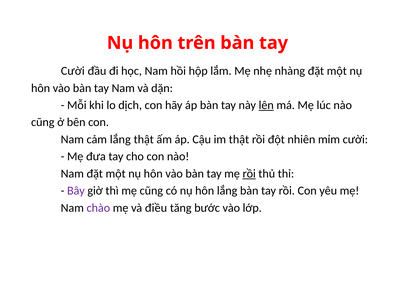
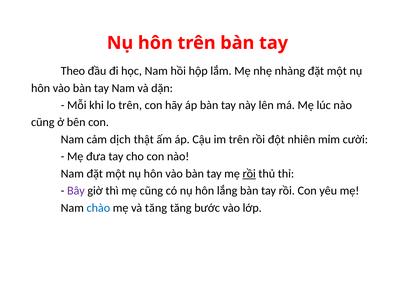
Cười at (73, 71): Cười -> Theo
lo dịch: dịch -> trên
lên underline: present -> none
cảm lắng: lắng -> dịch
im thật: thật -> trên
chào colour: purple -> blue
và điều: điều -> tăng
